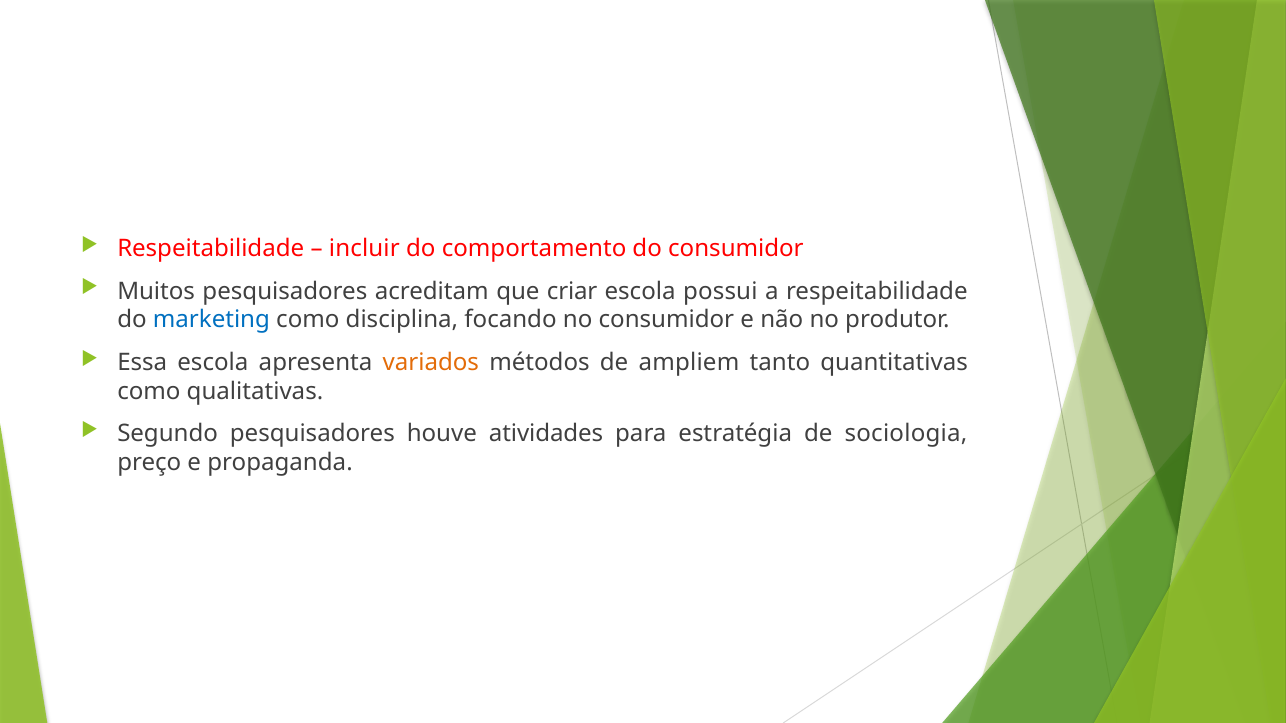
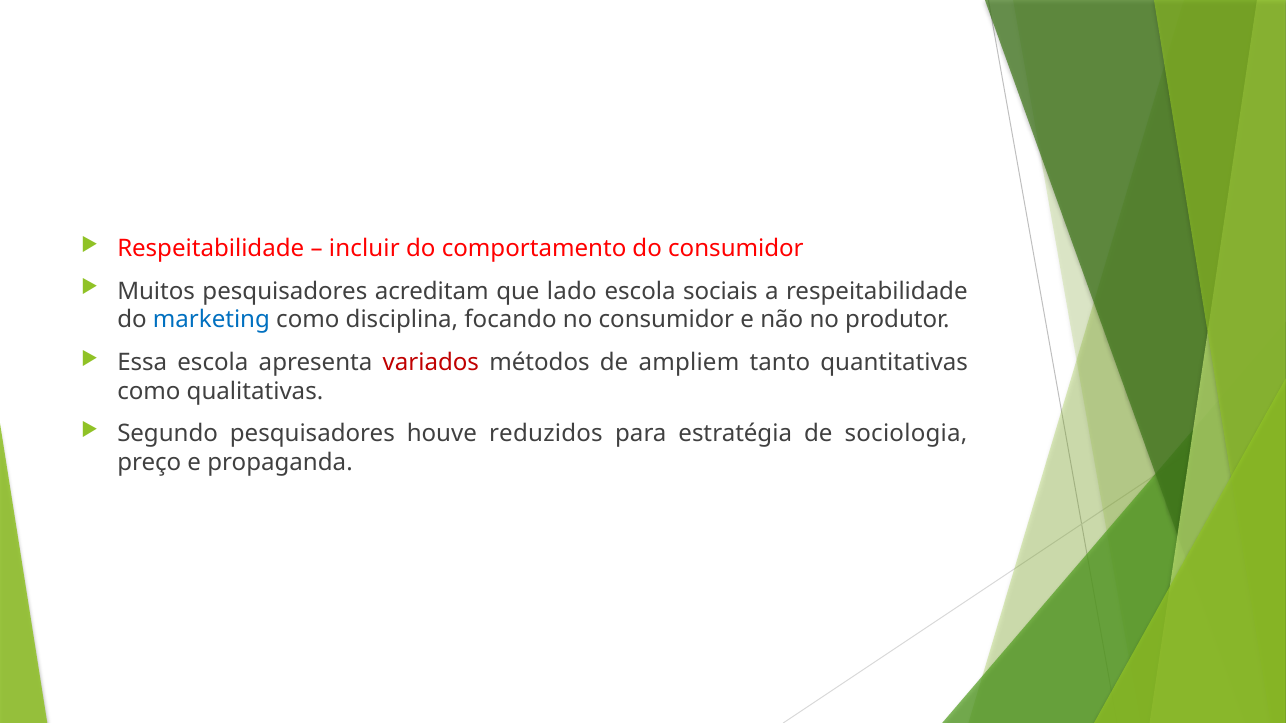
criar: criar -> lado
possui: possui -> sociais
variados colour: orange -> red
atividades: atividades -> reduzidos
